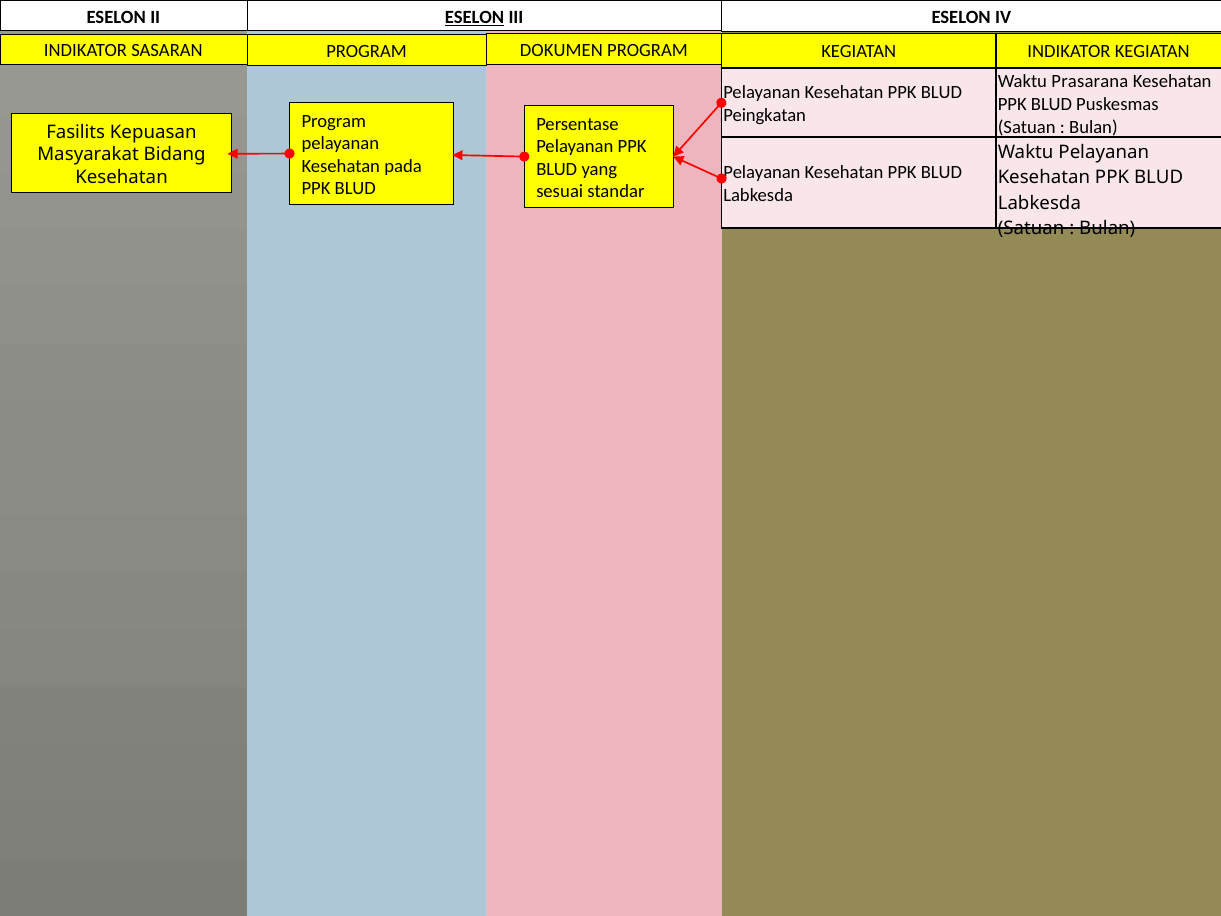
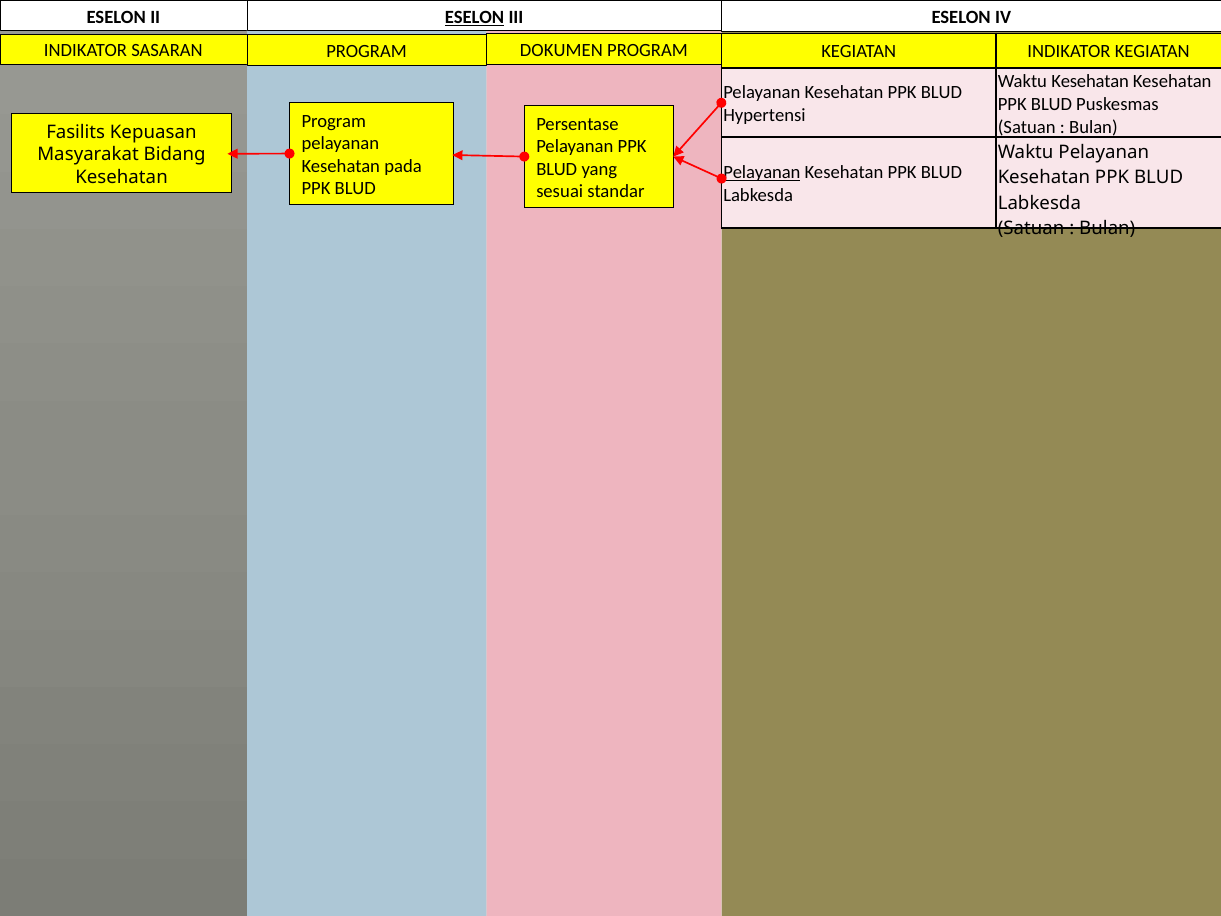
Waktu Prasarana: Prasarana -> Kesehatan
Peingkatan: Peingkatan -> Hypertensi
Pelayanan at (762, 172) underline: none -> present
